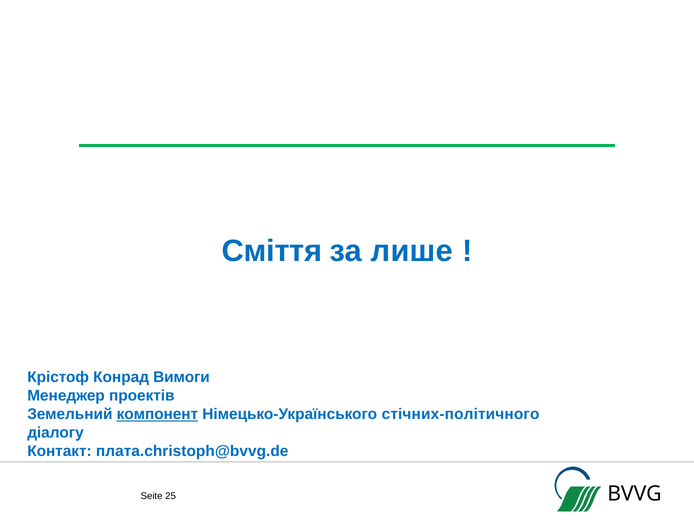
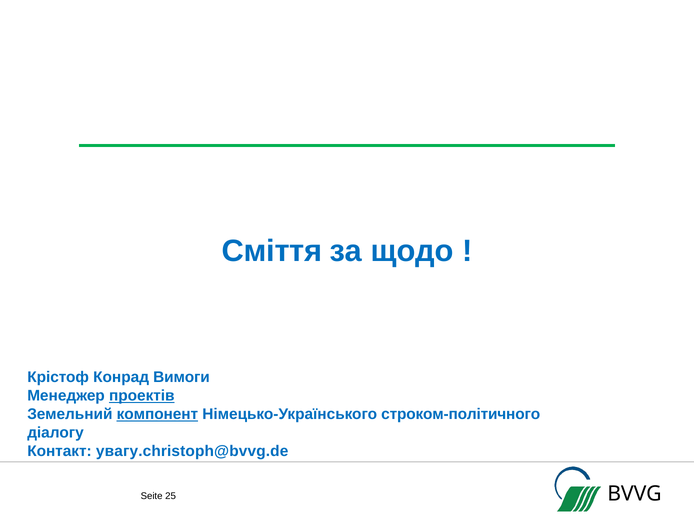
лише: лише -> щодо
проектів underline: none -> present
стічних-політичного: стічних-політичного -> строком-політичного
плата.christoph@bvvg.de: плата.christoph@bvvg.de -> увагу.christoph@bvvg.de
